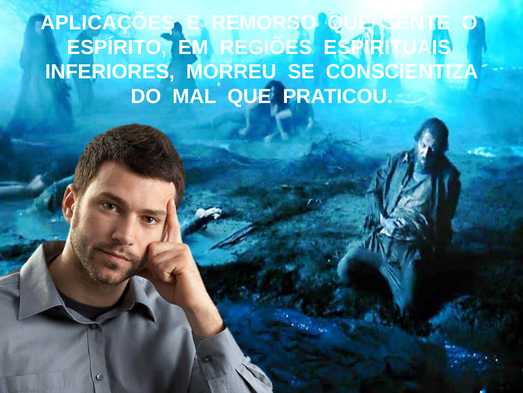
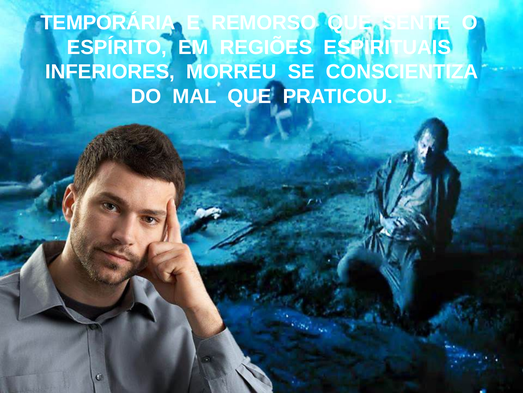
APLICAÇÕES: APLICAÇÕES -> TEMPORÁRIA
